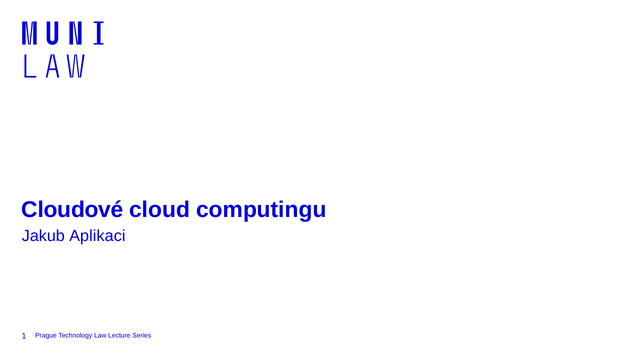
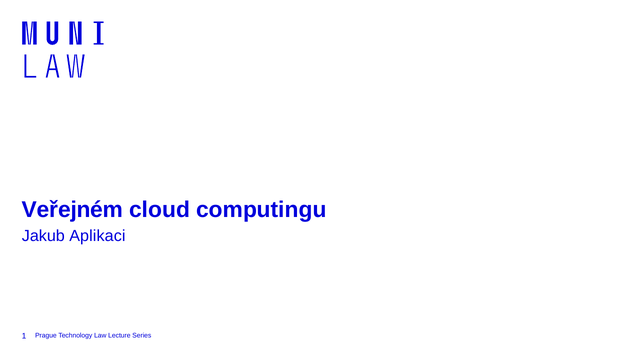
Cloudové: Cloudové -> Veřejném
